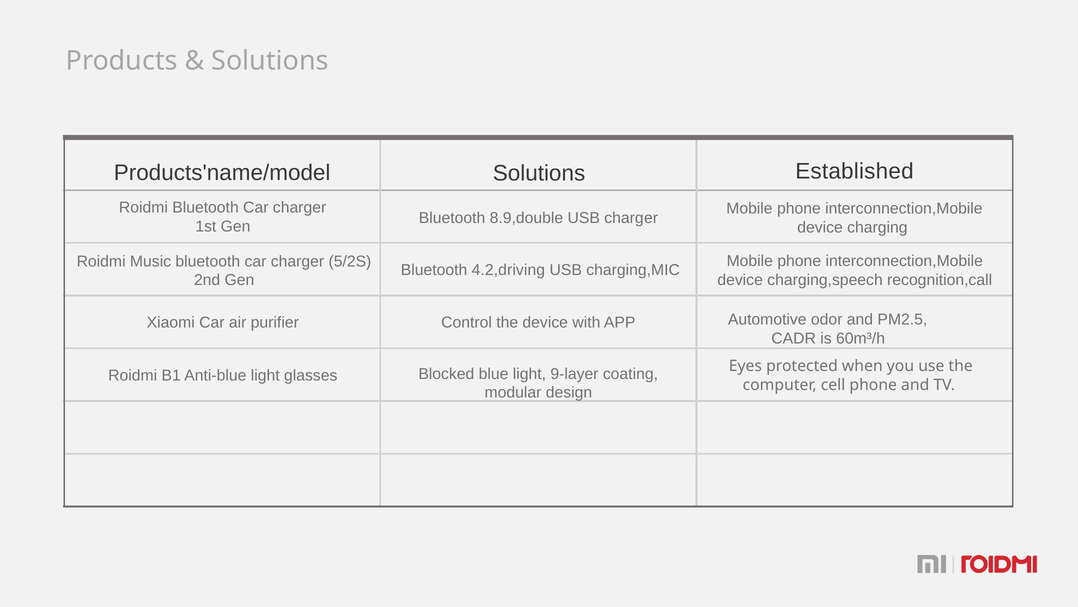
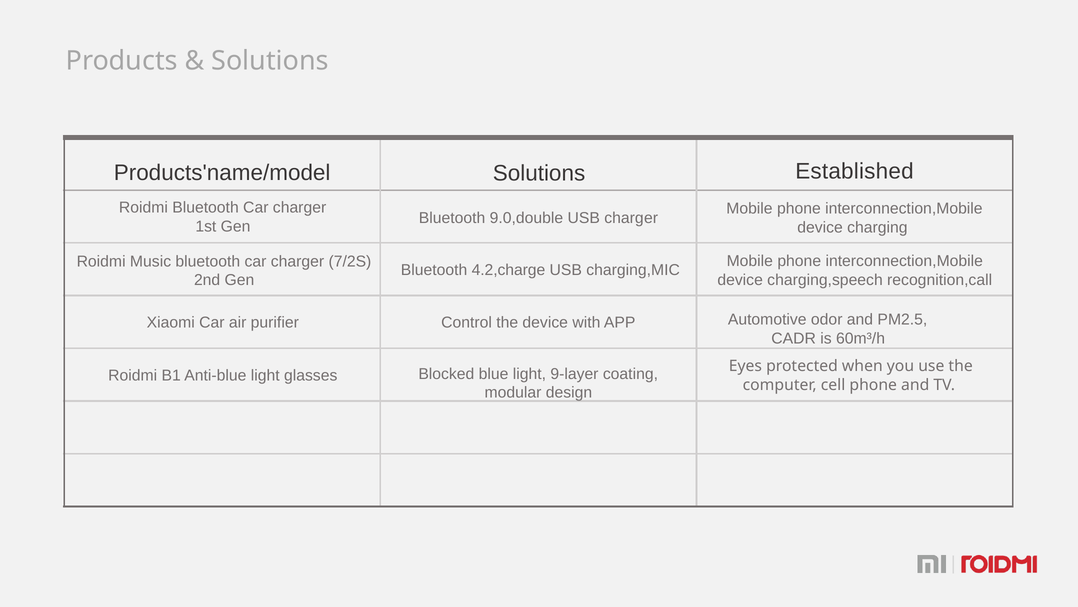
8.9,double: 8.9,double -> 9.0,double
5/2S: 5/2S -> 7/2S
4.2,driving: 4.2,driving -> 4.2,charge
